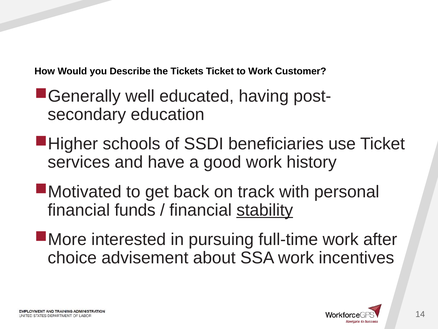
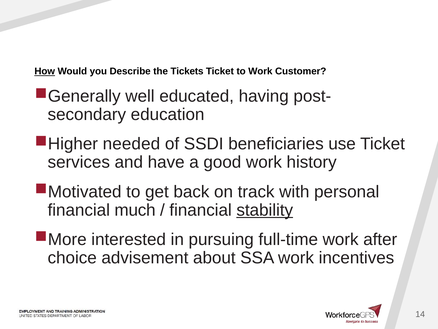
How underline: none -> present
schools: schools -> needed
funds: funds -> much
